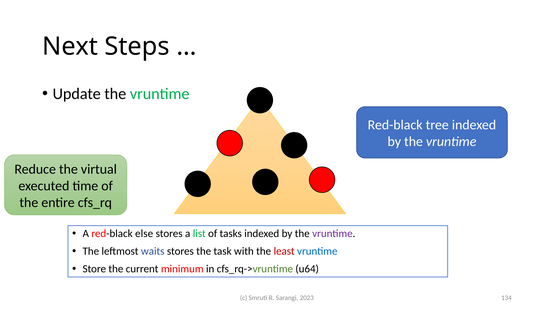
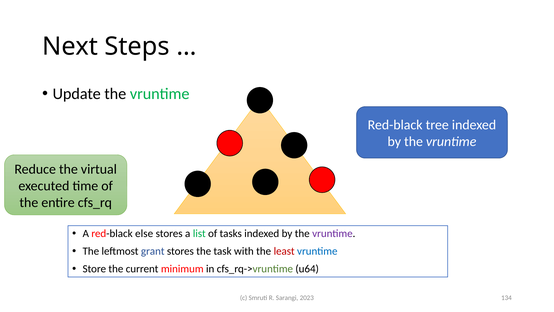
waits: waits -> grant
